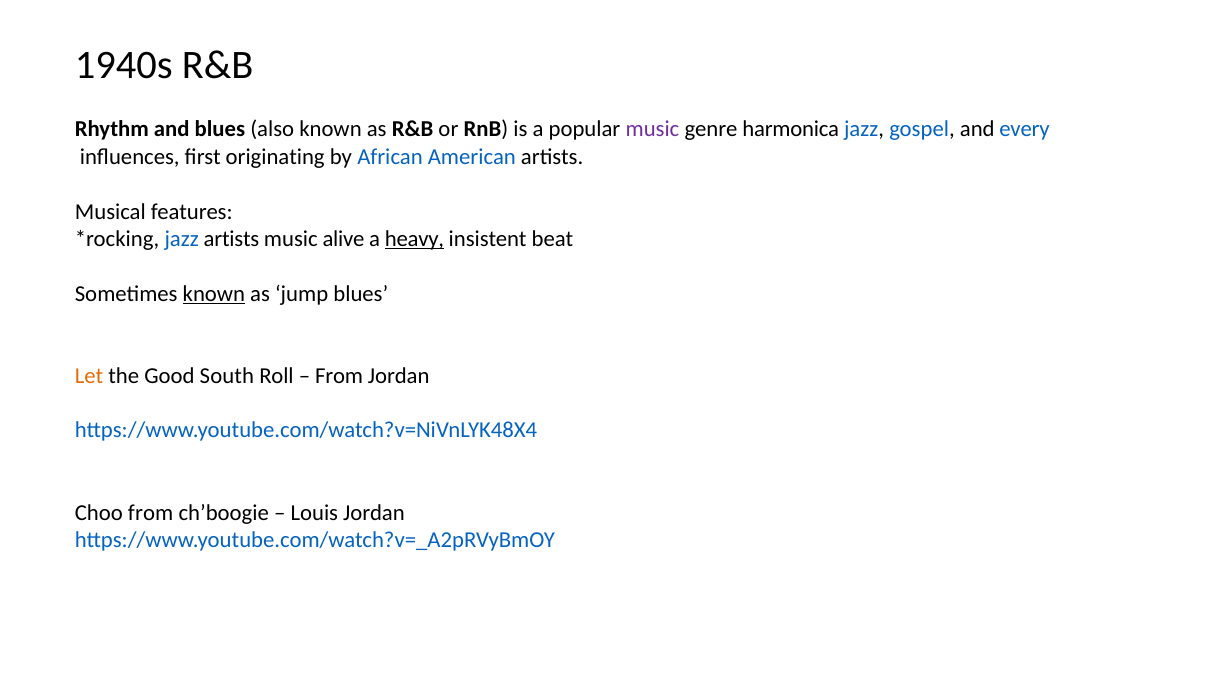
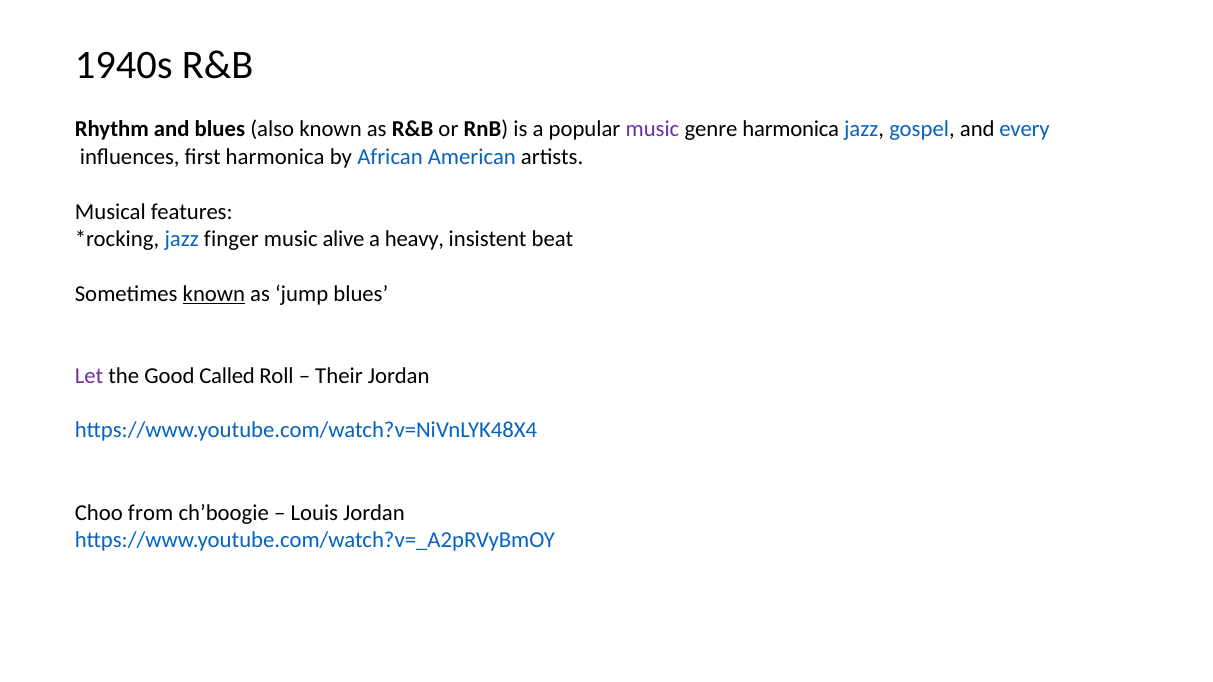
first originating: originating -> harmonica
jazz artists: artists -> finger
heavy underline: present -> none
Let colour: orange -> purple
South: South -> Called
From at (339, 376): From -> Their
